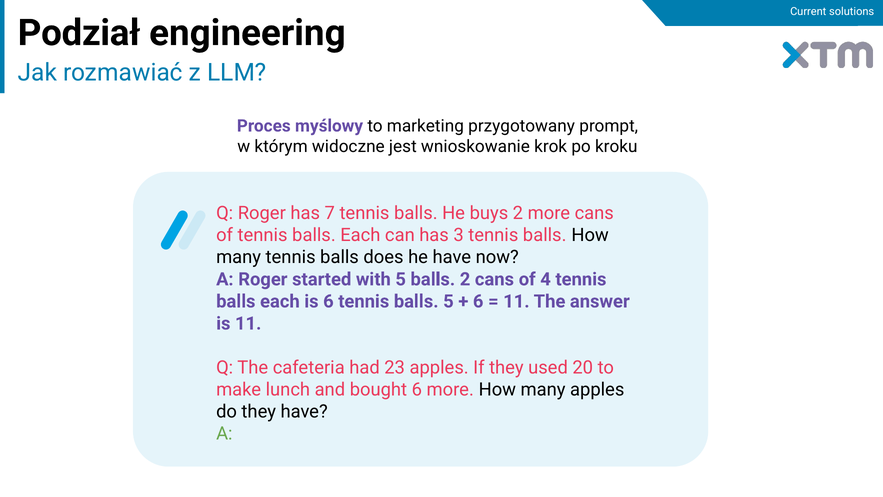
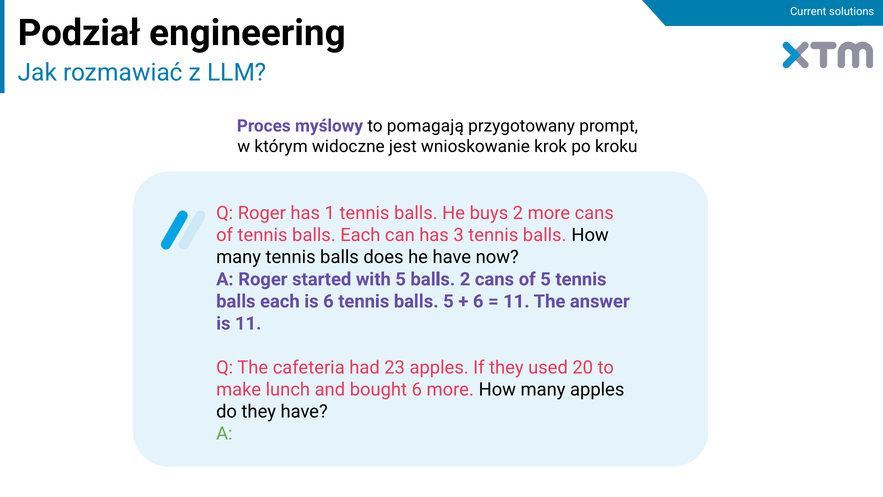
marketing: marketing -> pomagają
7: 7 -> 1
of 4: 4 -> 5
